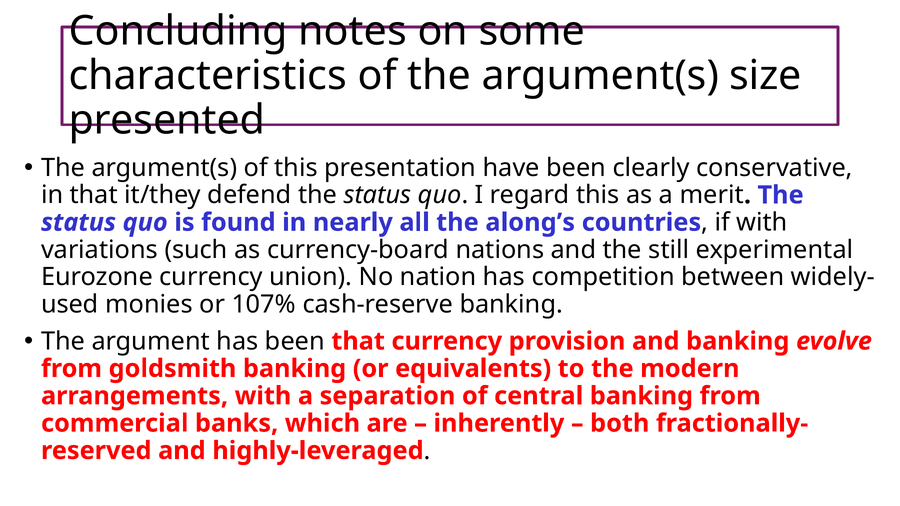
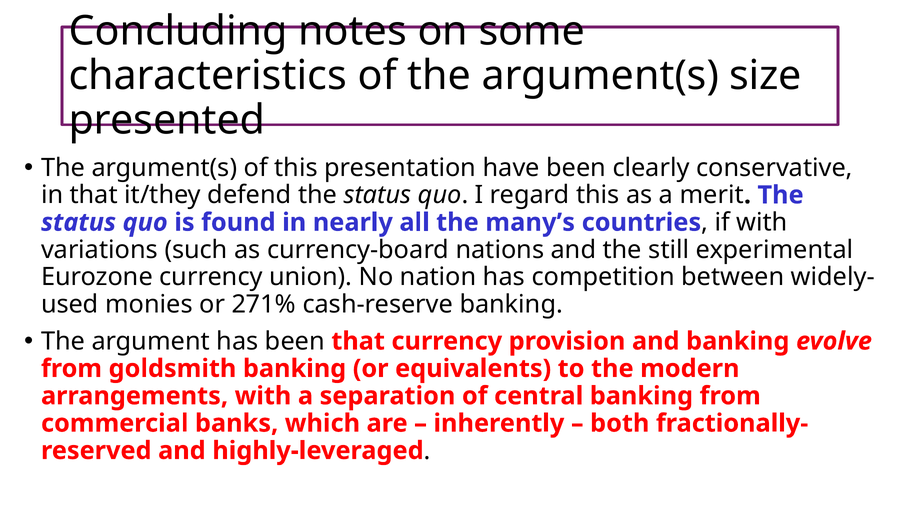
along’s: along’s -> many’s
107%: 107% -> 271%
